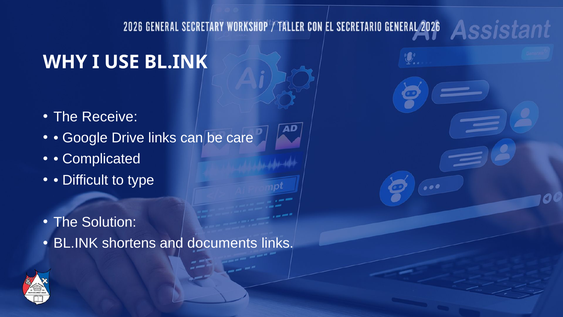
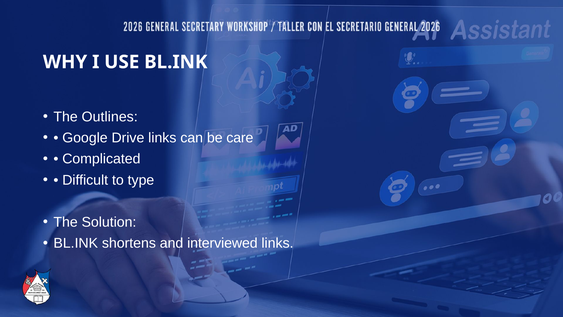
Receive: Receive -> Outlines
documents: documents -> interviewed
